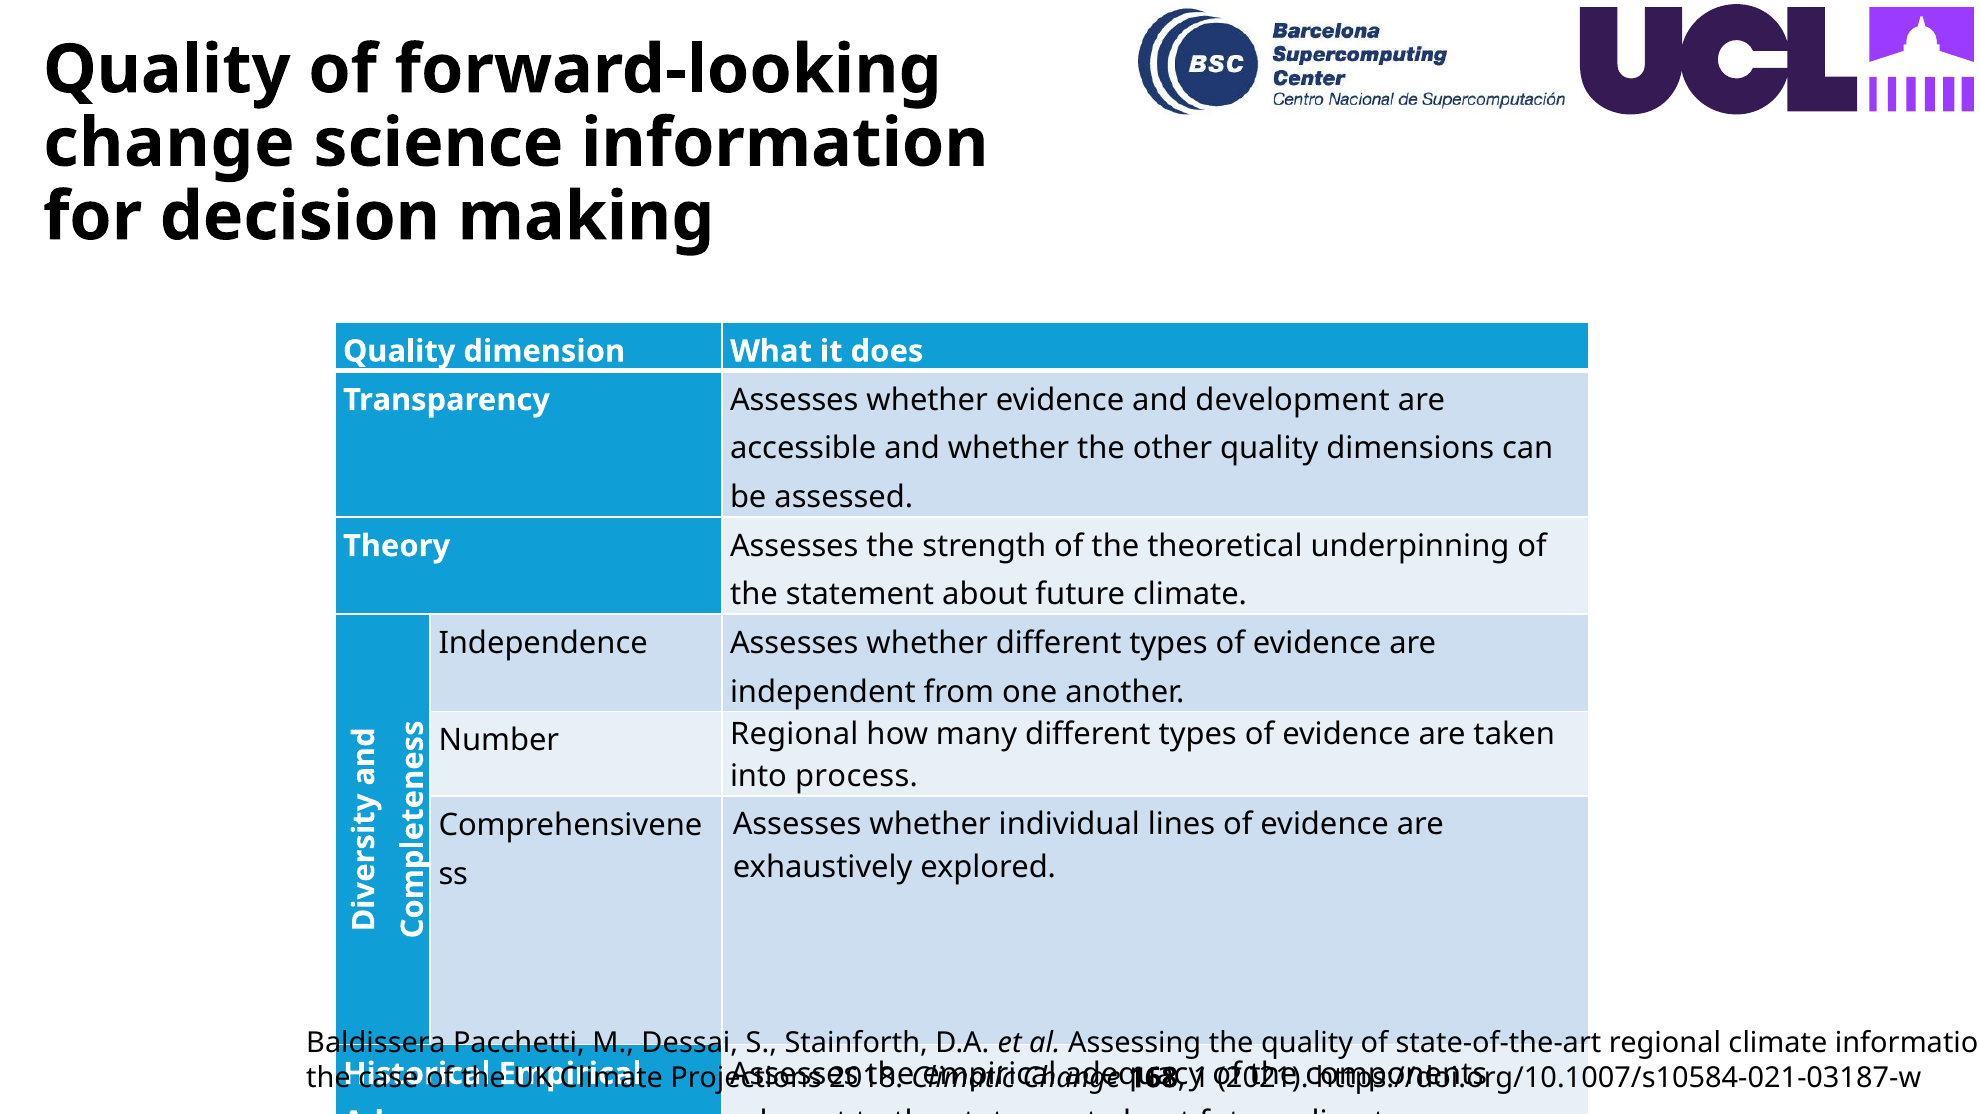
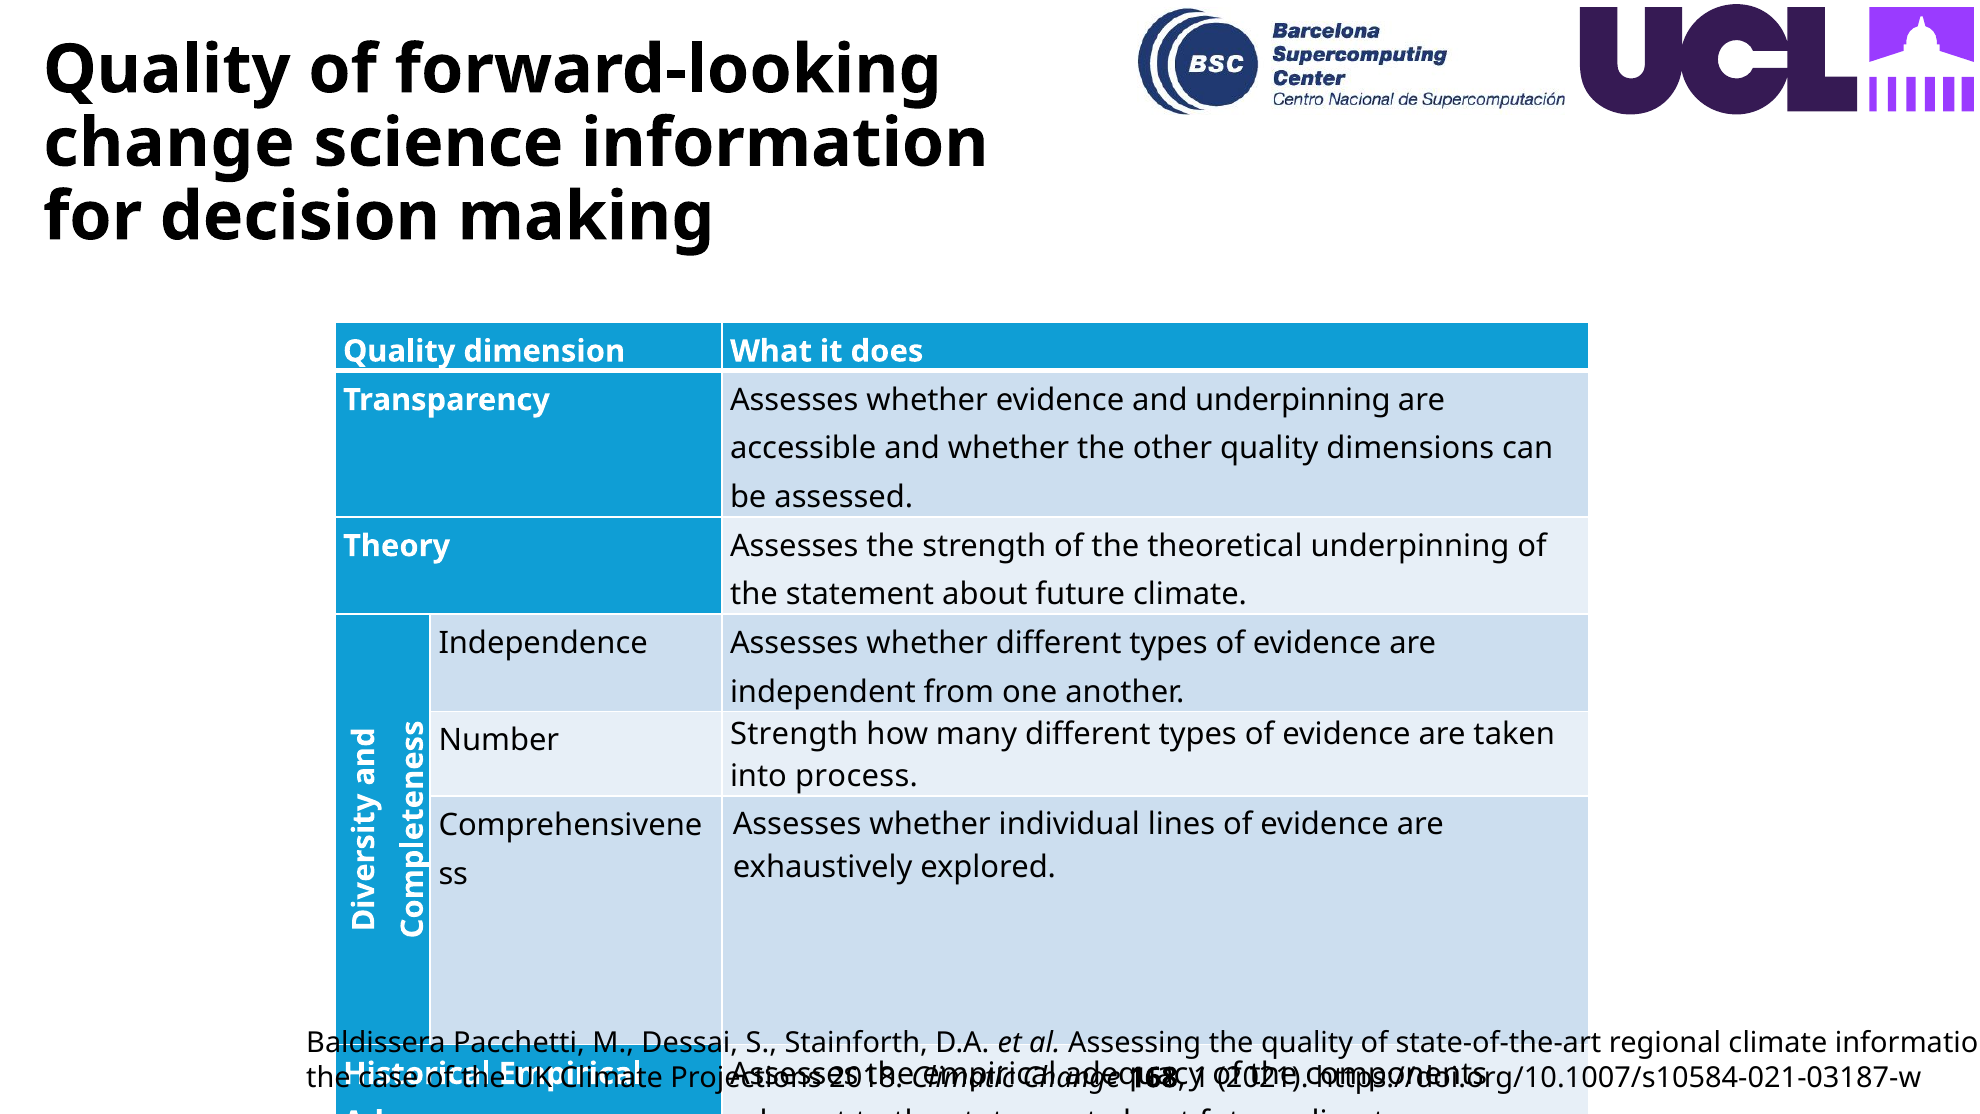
and development: development -> underpinning
Number Regional: Regional -> Strength
